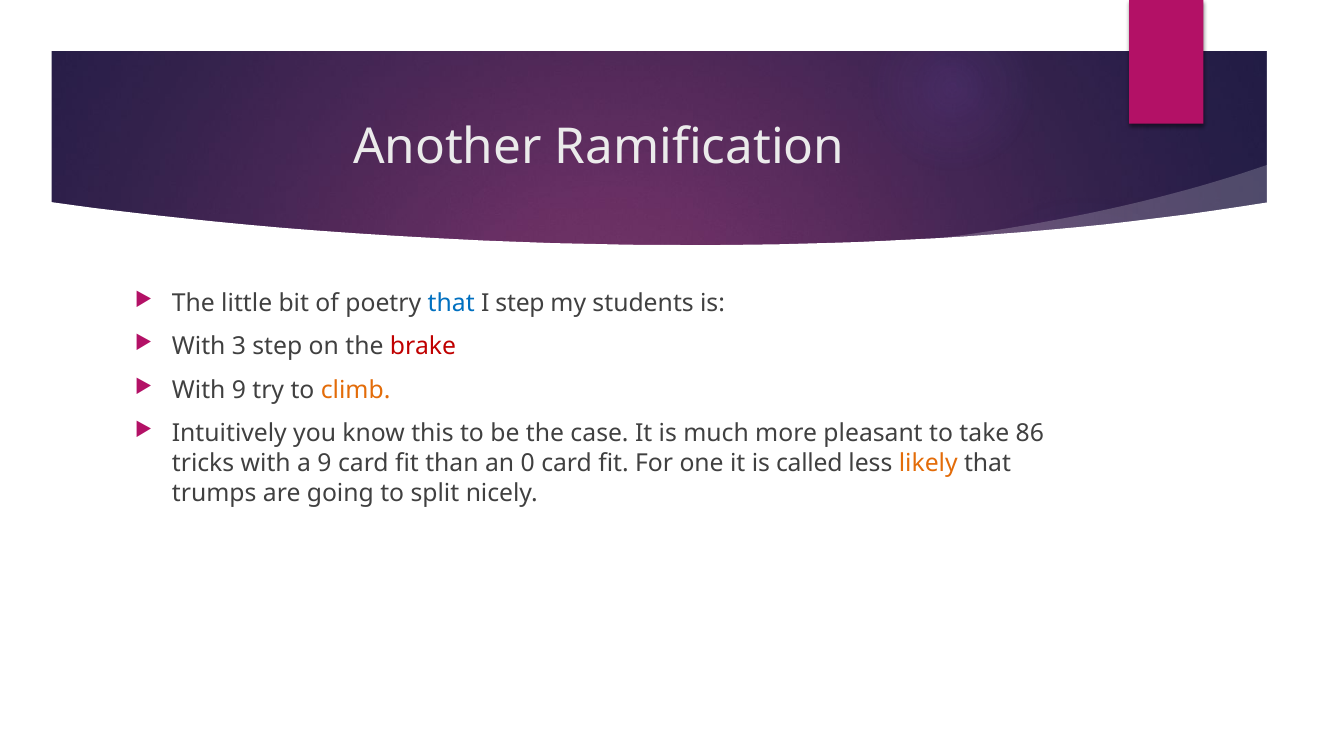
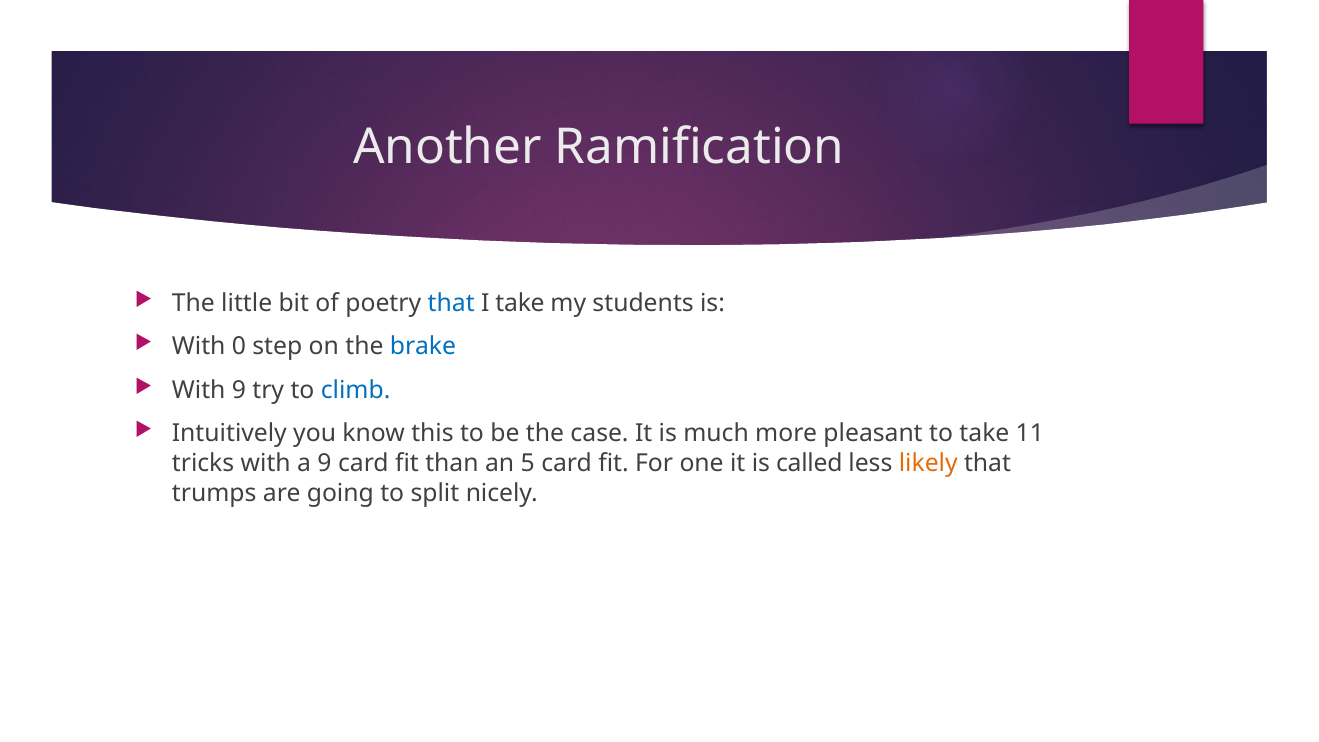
I step: step -> take
3: 3 -> 0
brake colour: red -> blue
climb colour: orange -> blue
86: 86 -> 11
0: 0 -> 5
